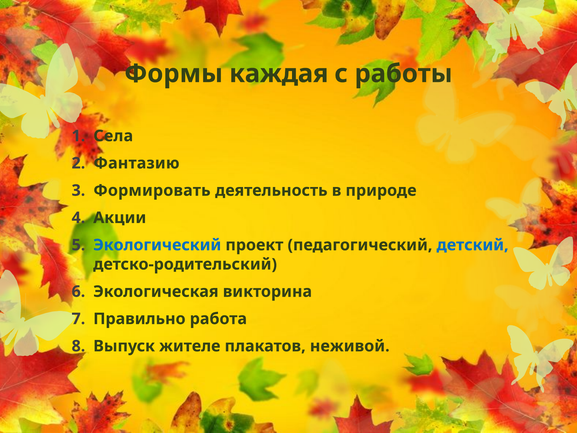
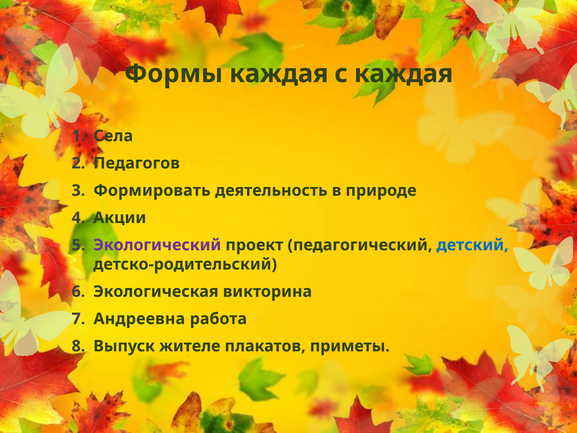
с работы: работы -> каждая
Фантазию: Фантазию -> Педагогов
Экологический colour: blue -> purple
Правильно: Правильно -> Андреевна
неживой: неживой -> приметы
